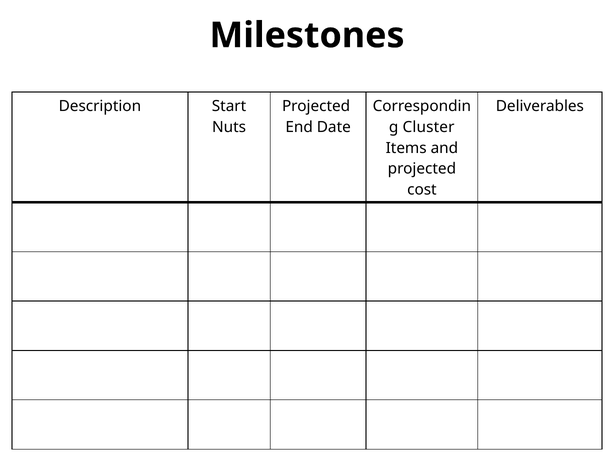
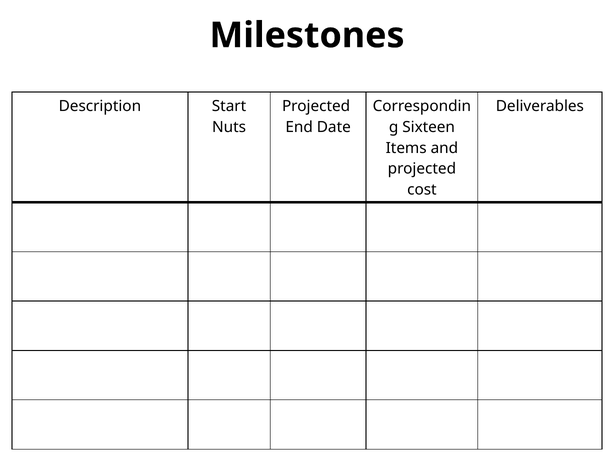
Cluster: Cluster -> Sixteen
